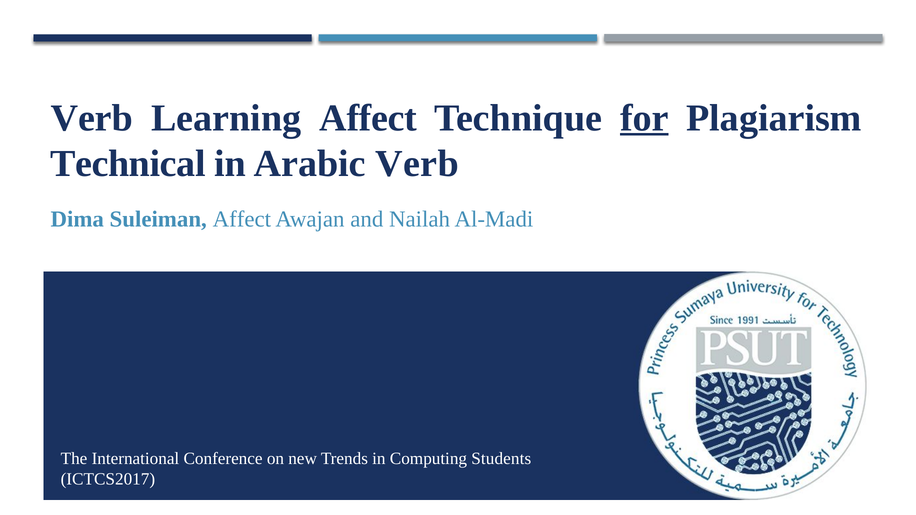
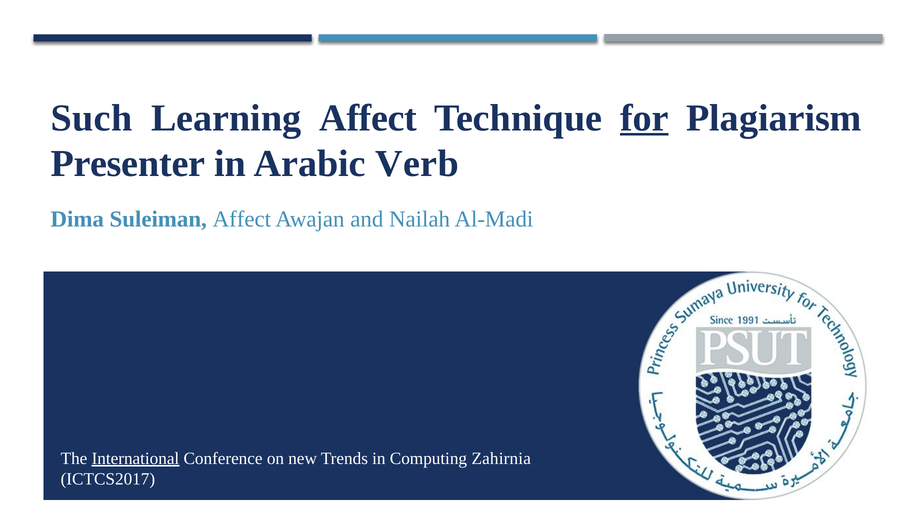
Verb at (92, 118): Verb -> Such
Technical: Technical -> Presenter
International underline: none -> present
Students: Students -> Zahirnia
